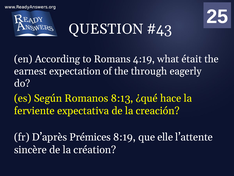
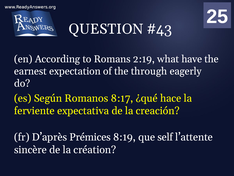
4:19: 4:19 -> 2:19
était: était -> have
8:13: 8:13 -> 8:17
elle: elle -> self
